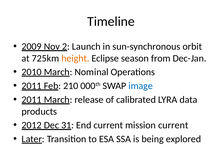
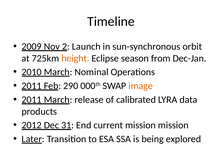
210: 210 -> 290
image colour: blue -> orange
mission current: current -> mission
